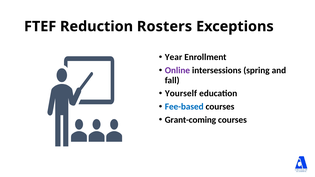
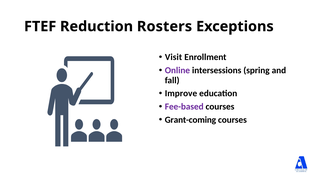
Year: Year -> Visit
Yourself: Yourself -> Improve
Fee-based colour: blue -> purple
